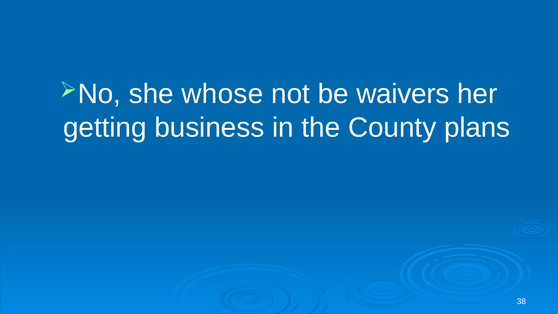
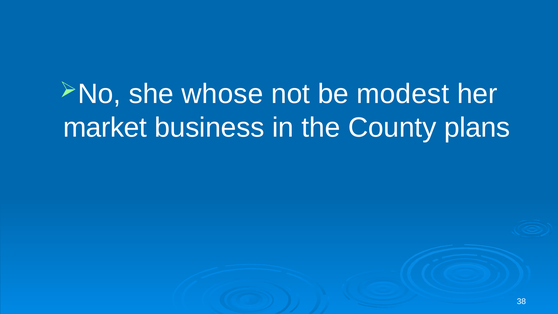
waivers: waivers -> modest
getting: getting -> market
